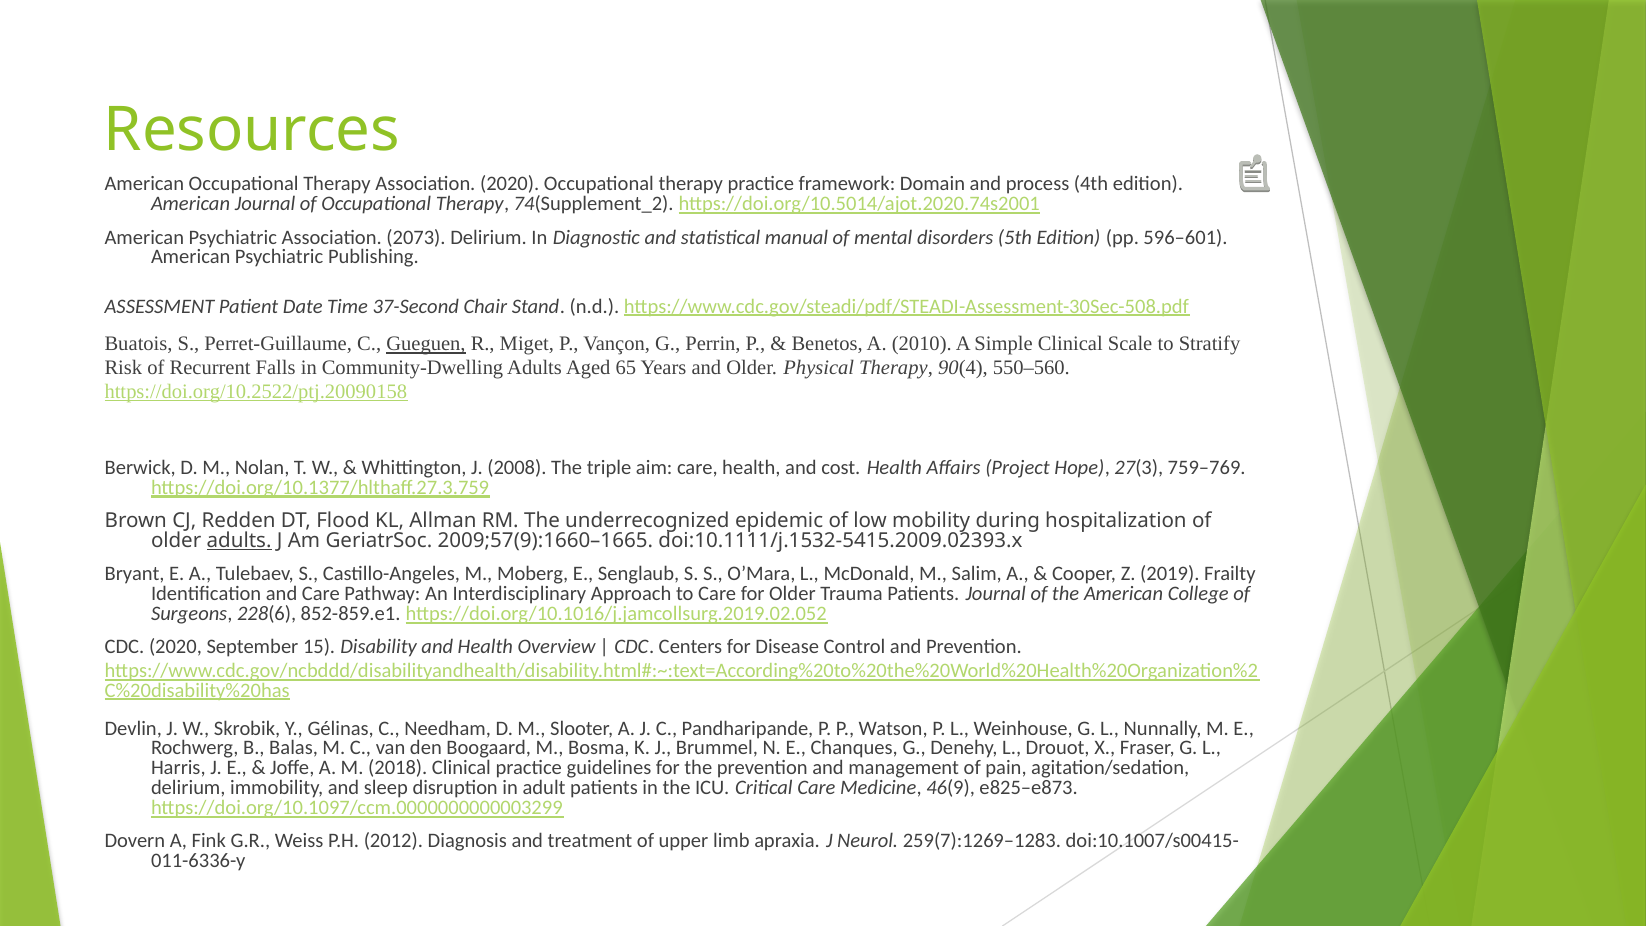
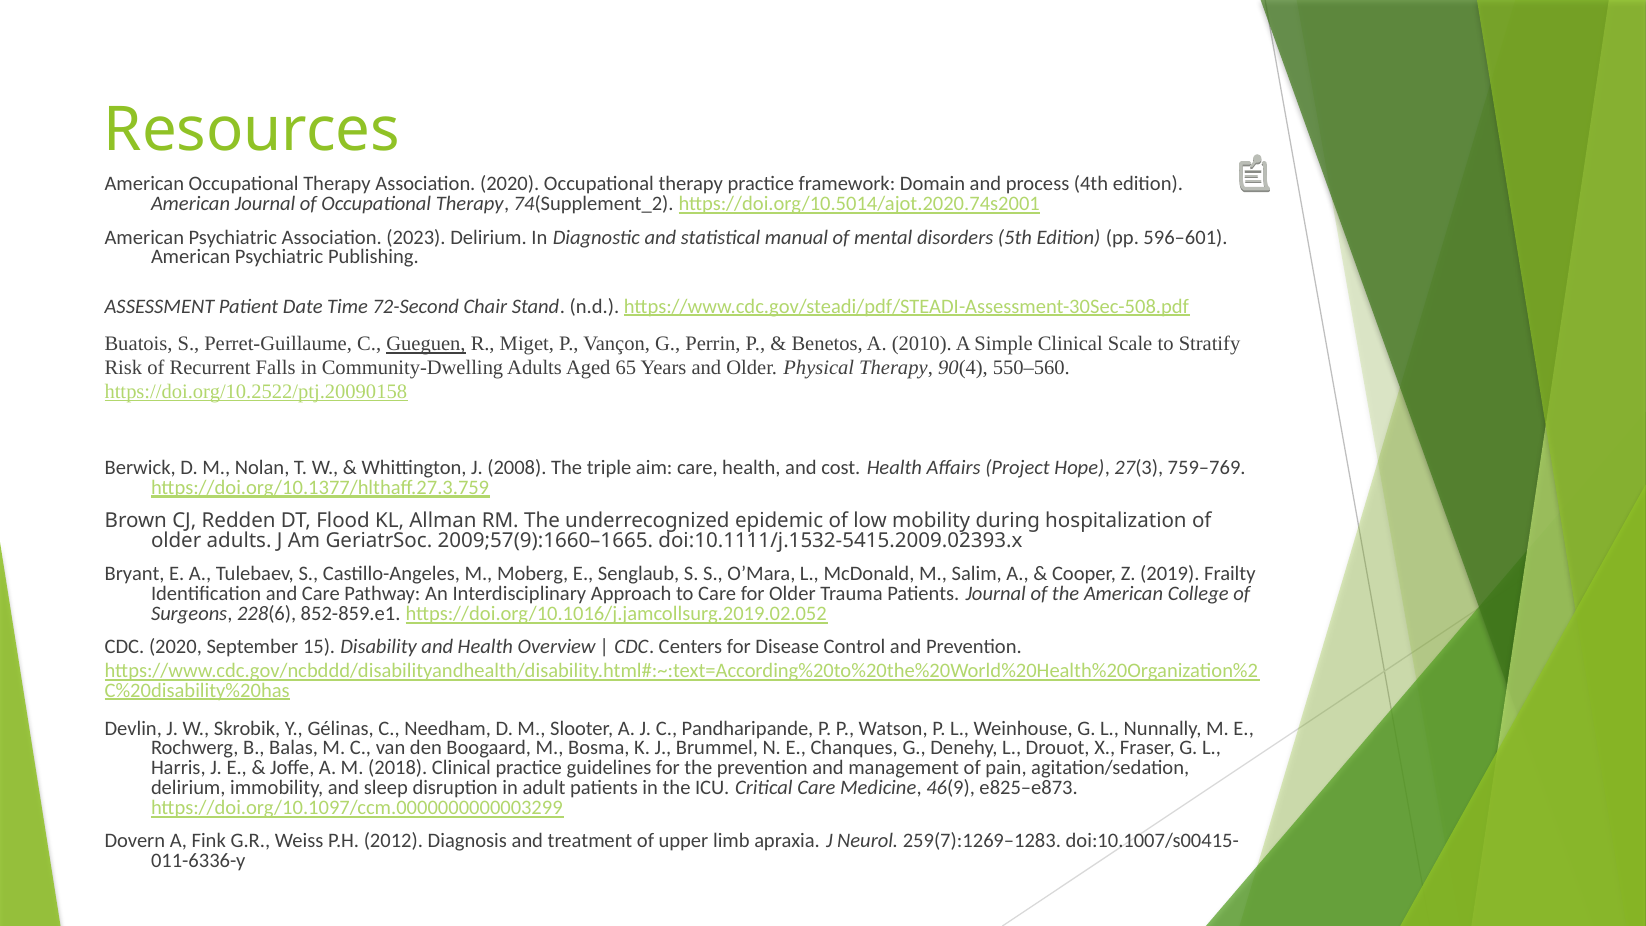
2073: 2073 -> 2023
37-Second: 37-Second -> 72-Second
adults at (239, 541) underline: present -> none
